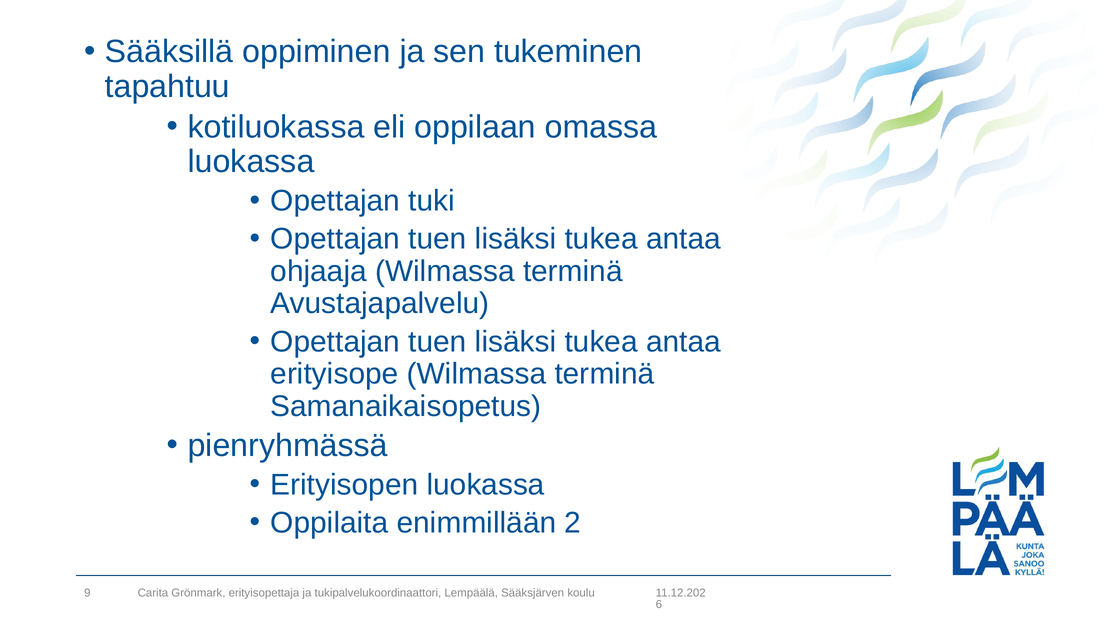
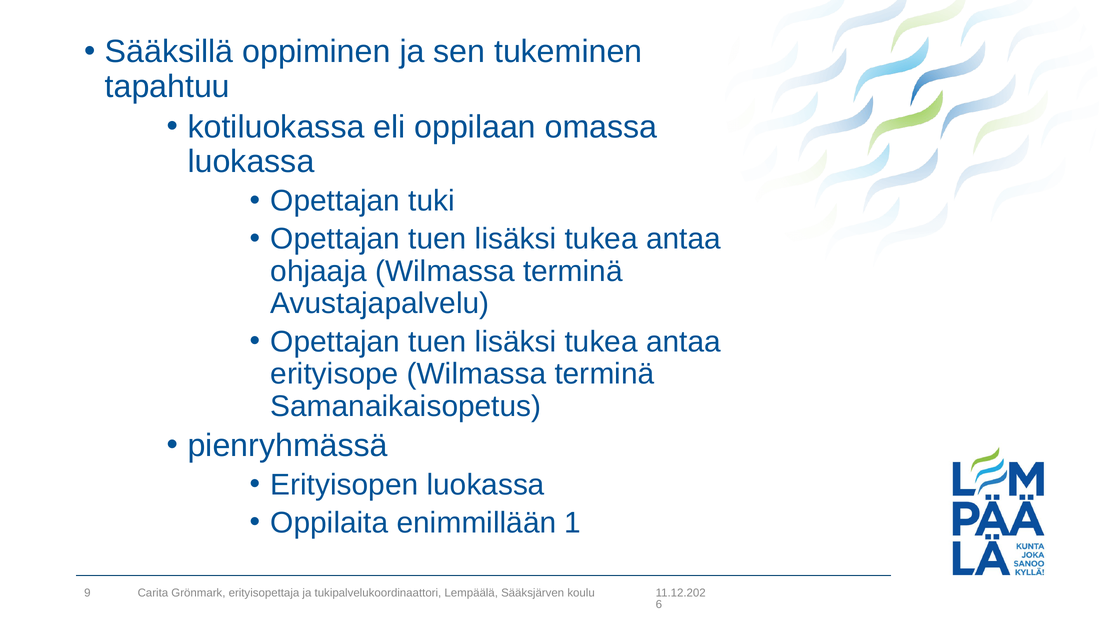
2: 2 -> 1
